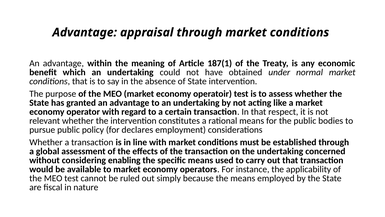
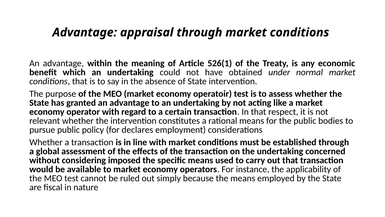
187(1: 187(1 -> 526(1
enabling: enabling -> imposed
